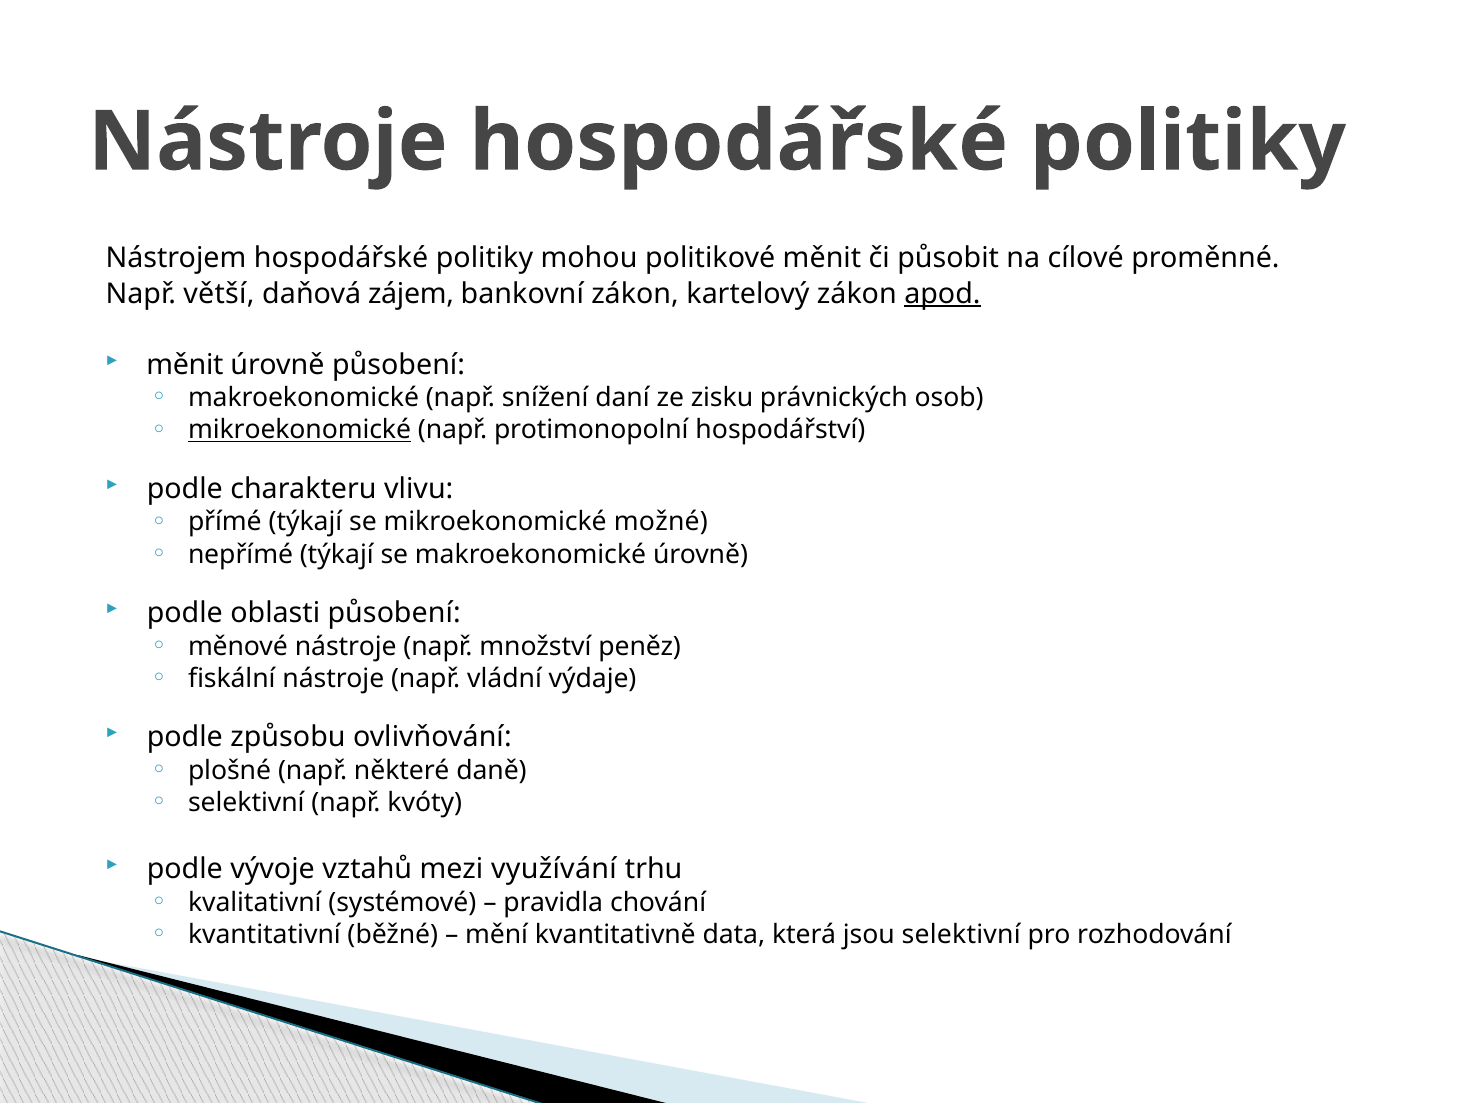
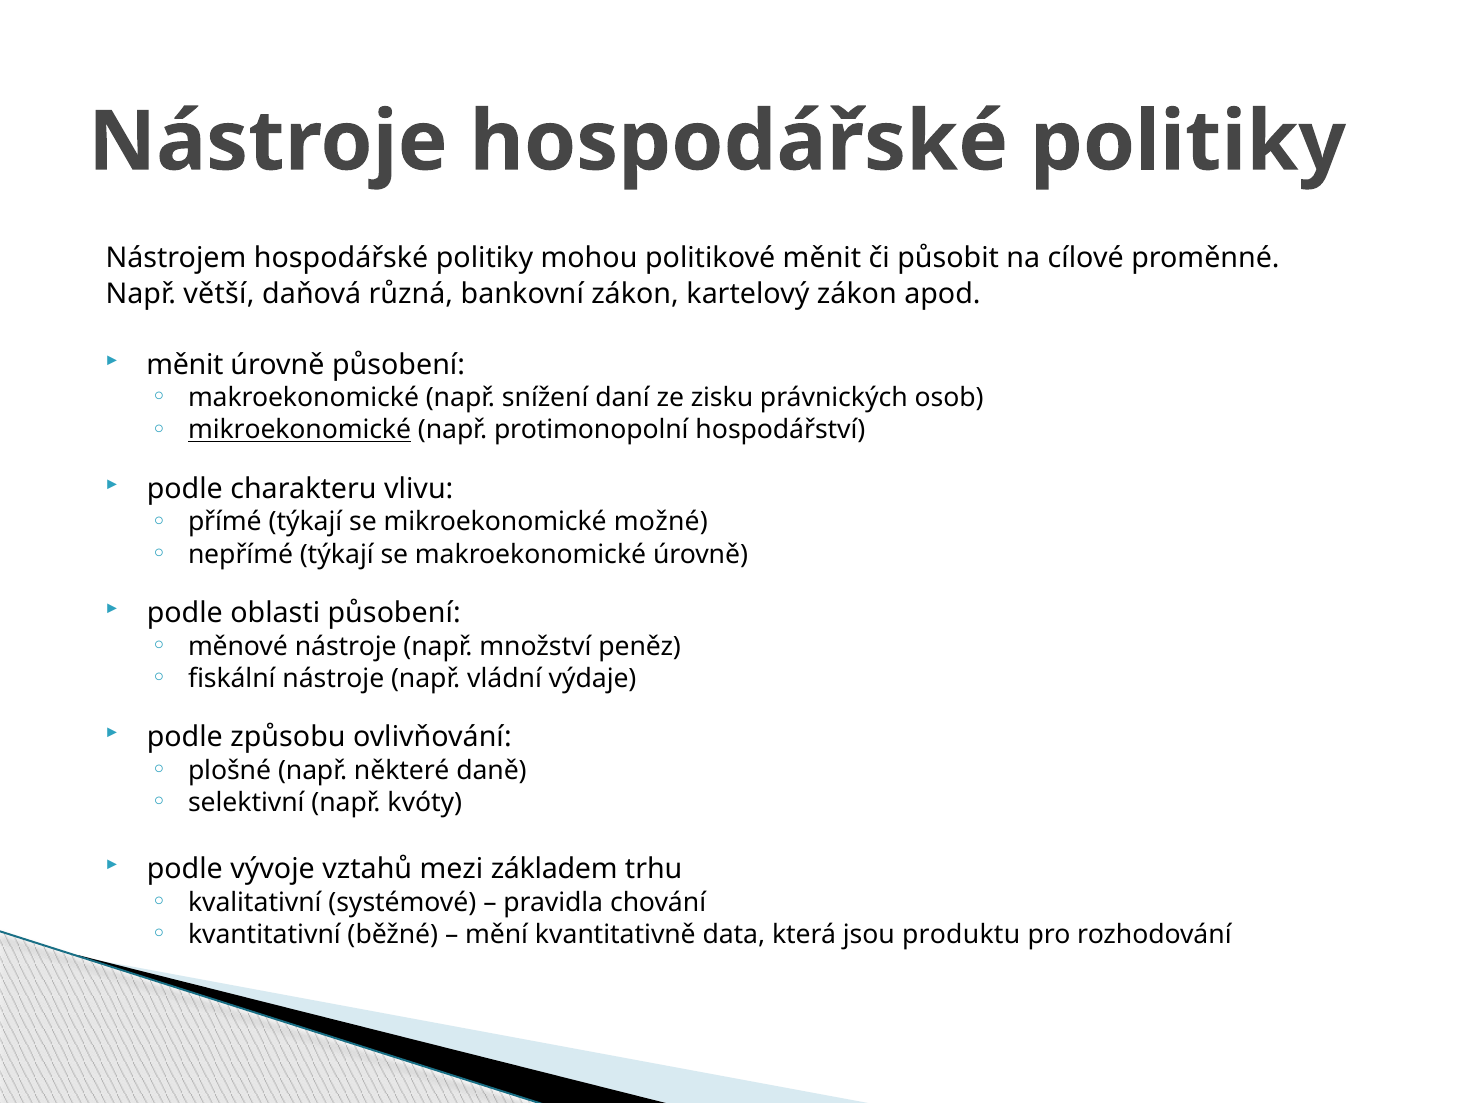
zájem: zájem -> různá
apod underline: present -> none
využívání: využívání -> základem
jsou selektivní: selektivní -> produktu
